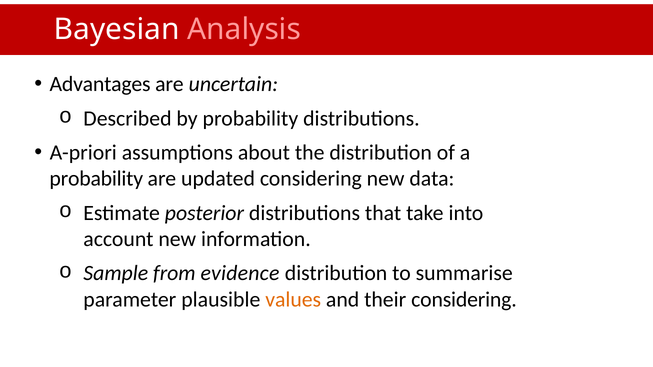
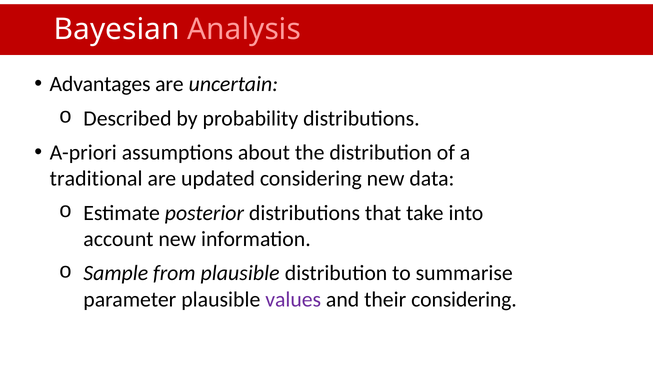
probability at (96, 179): probability -> traditional
from evidence: evidence -> plausible
values colour: orange -> purple
